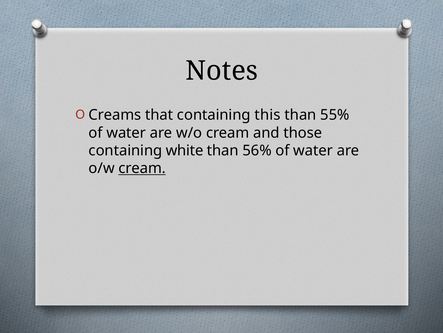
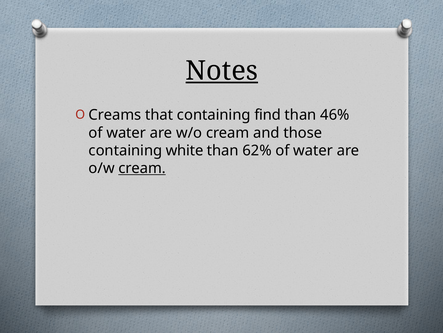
Notes underline: none -> present
this: this -> find
55%: 55% -> 46%
56%: 56% -> 62%
